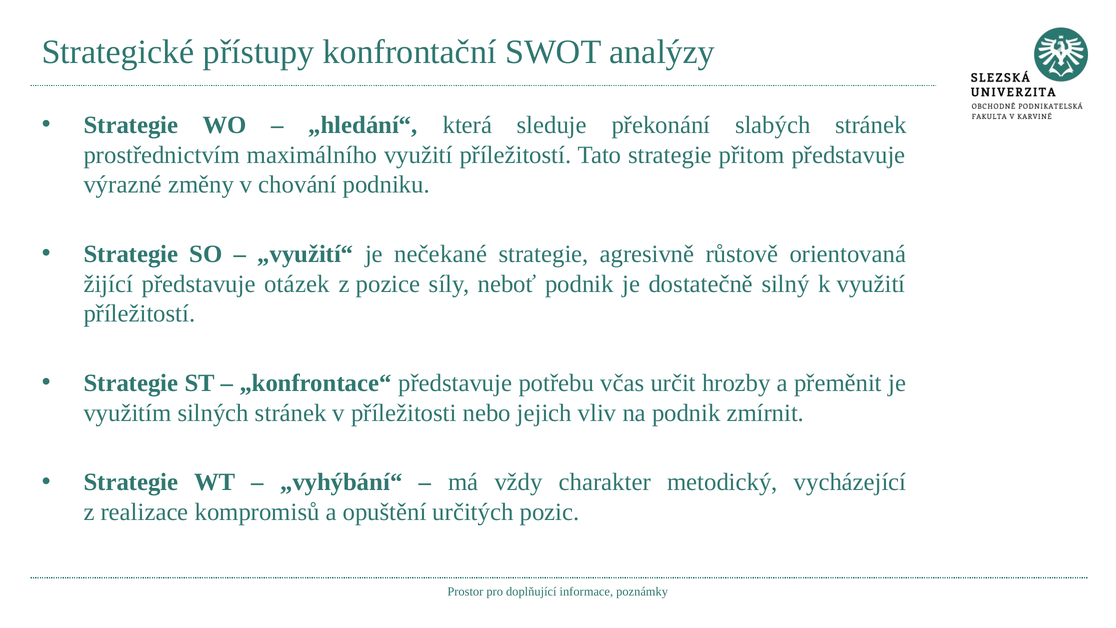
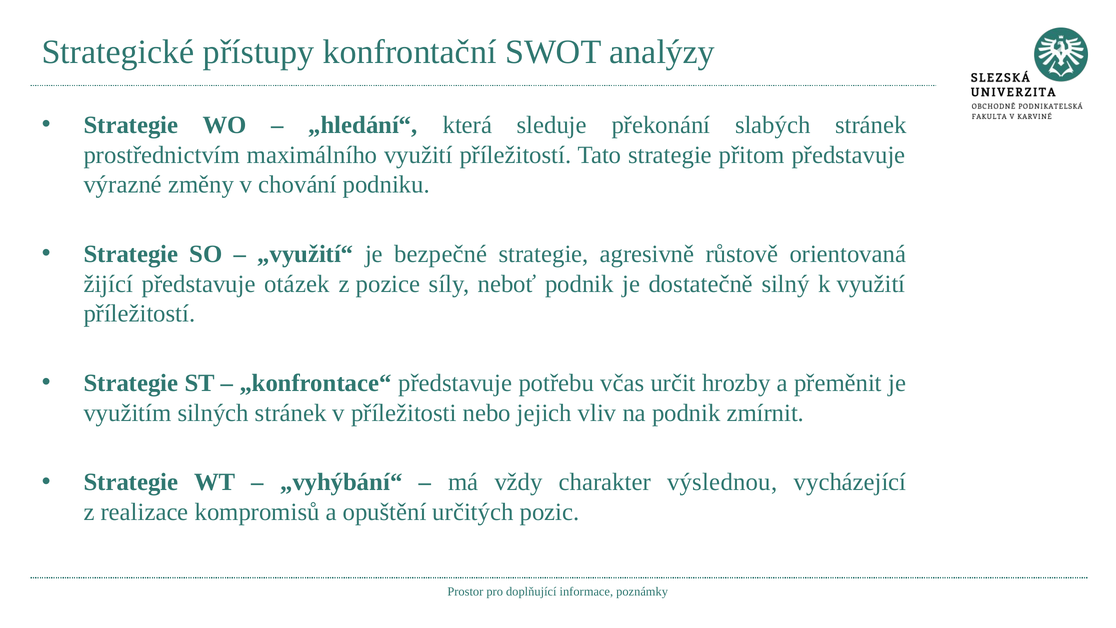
nečekané: nečekané -> bezpečné
metodický: metodický -> výslednou
